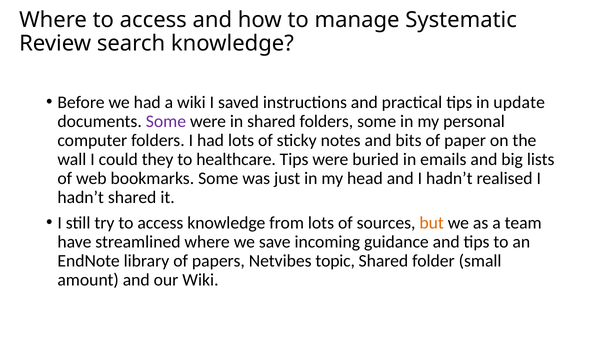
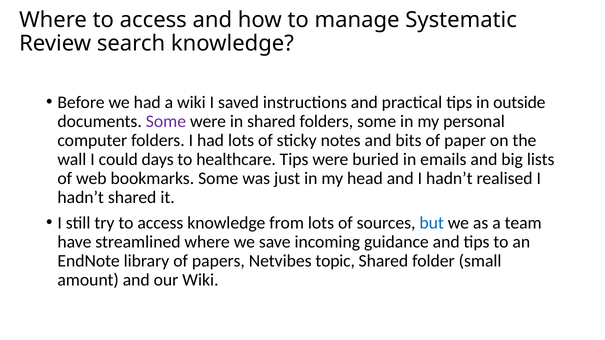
update: update -> outside
they: they -> days
but colour: orange -> blue
